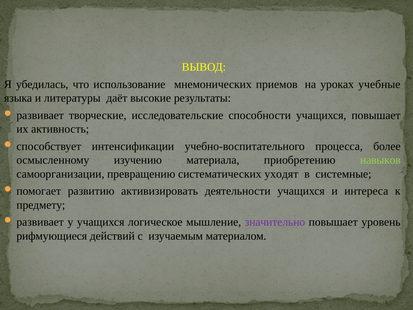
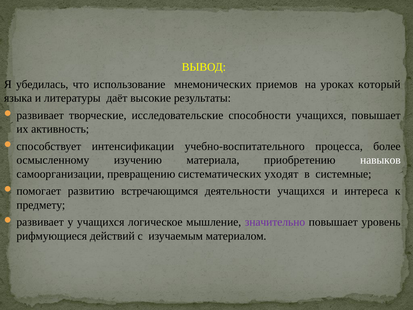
учебные: учебные -> который
навыков colour: light green -> white
активизировать: активизировать -> встречающимся
